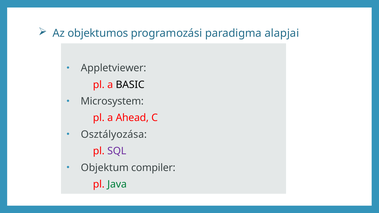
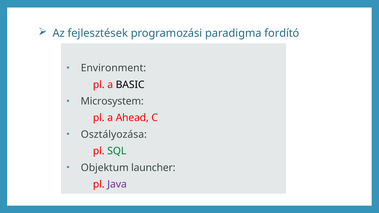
objektumos: objektumos -> fejlesztések
alapjai: alapjai -> fordító
Appletviewer: Appletviewer -> Environment
SQL colour: purple -> green
compiler: compiler -> launcher
Java colour: green -> purple
